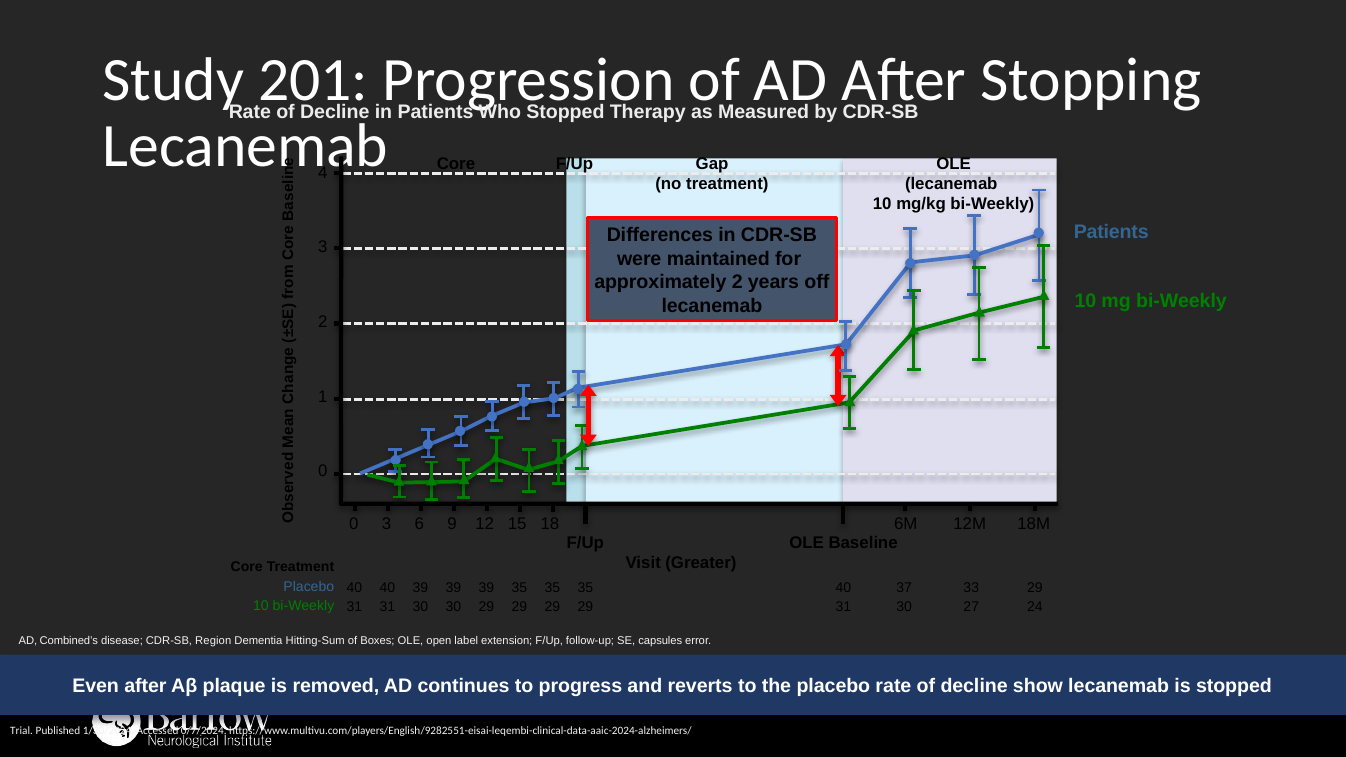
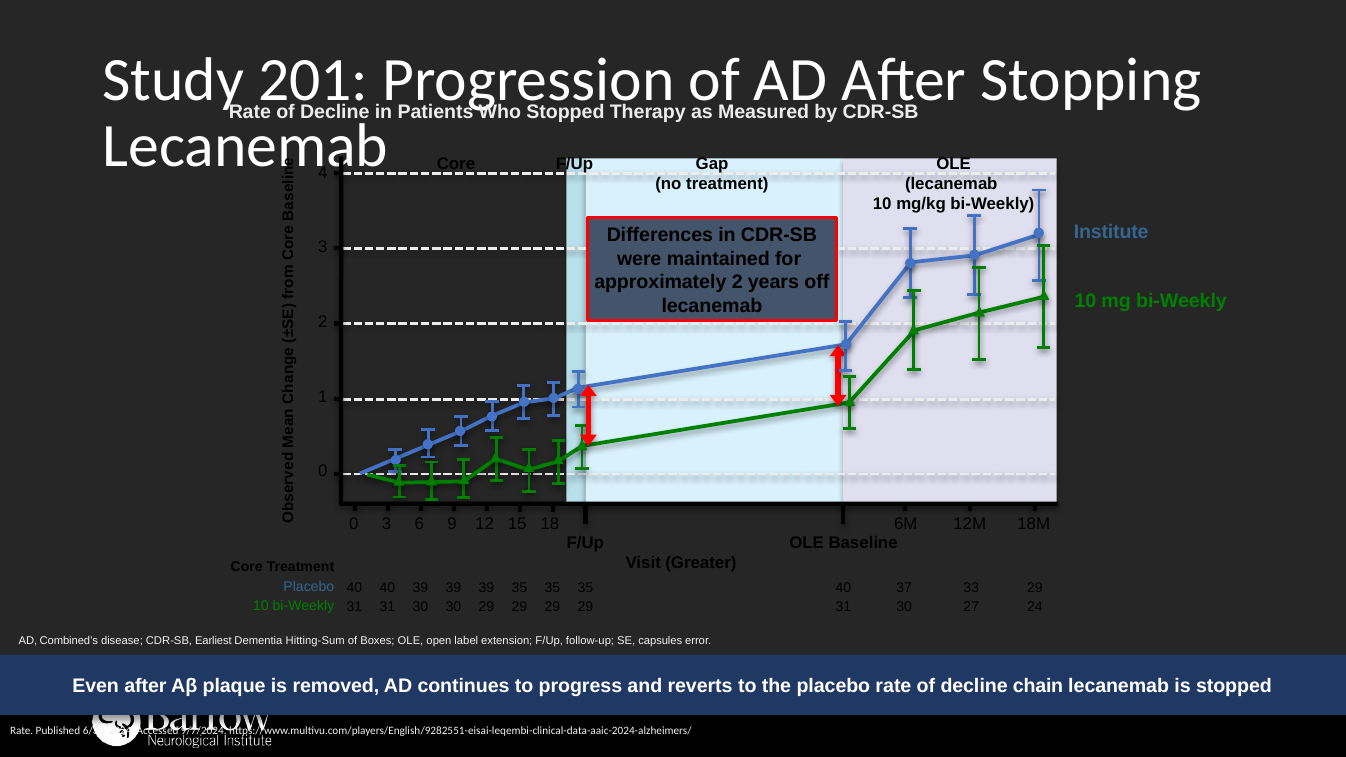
Patients at (1111, 232): Patients -> Institute
Region: Region -> Earliest
show: show -> chain
Trial at (22, 730): Trial -> Rate
1/30/2024: 1/30/2024 -> 6/30/2024
0/7/2024: 0/7/2024 -> 9/7/2024
